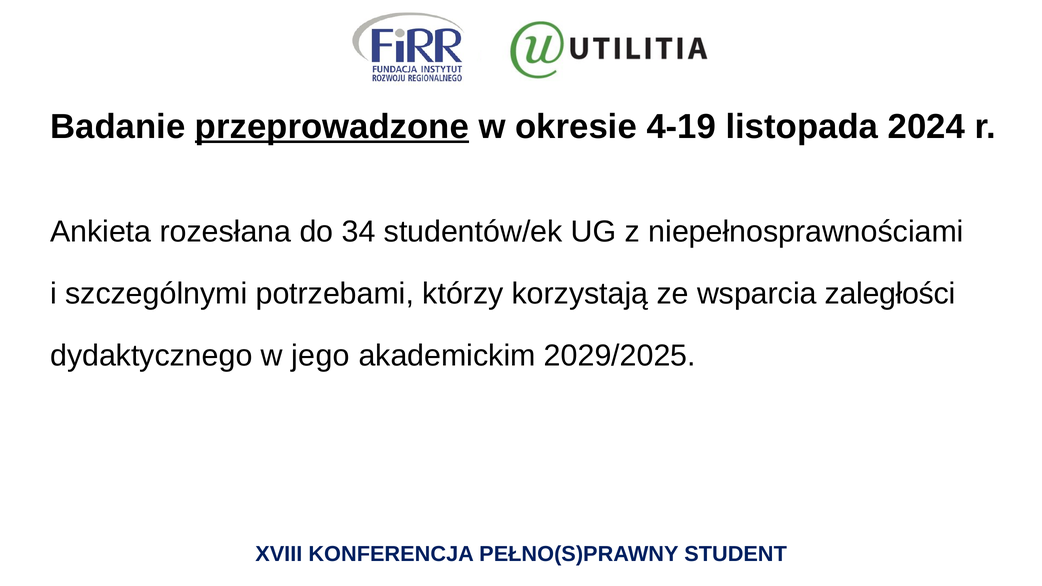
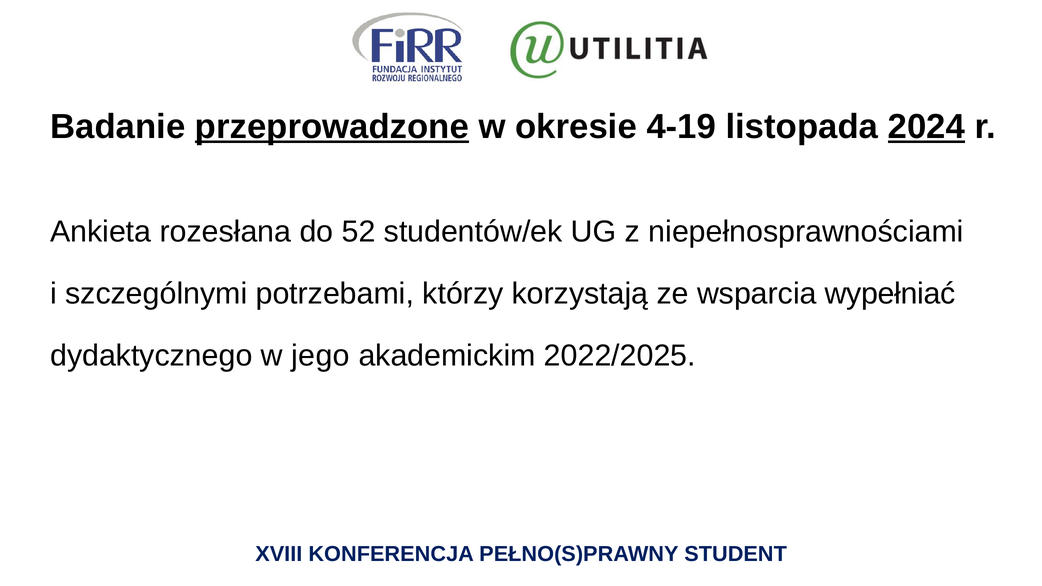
2024 underline: none -> present
34: 34 -> 52
zaległości: zaległości -> wypełniać
2029/2025: 2029/2025 -> 2022/2025
